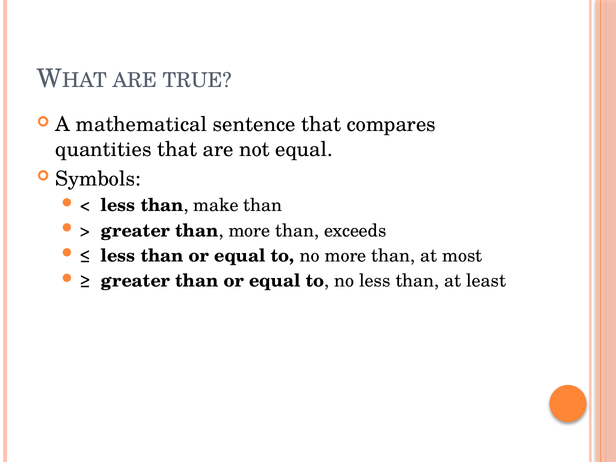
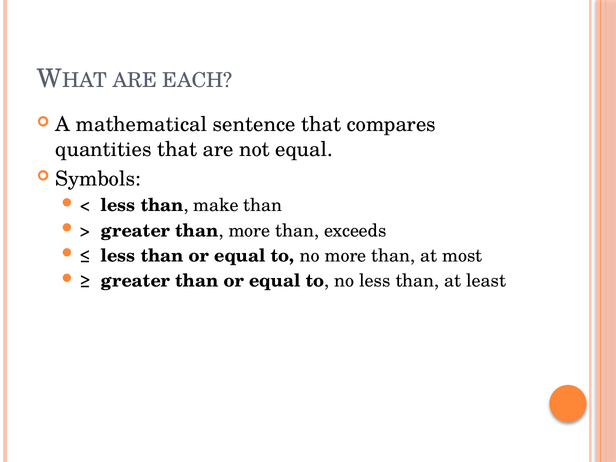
TRUE: TRUE -> EACH
